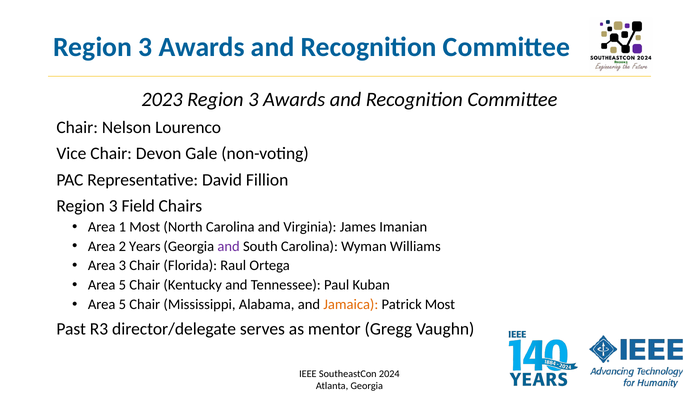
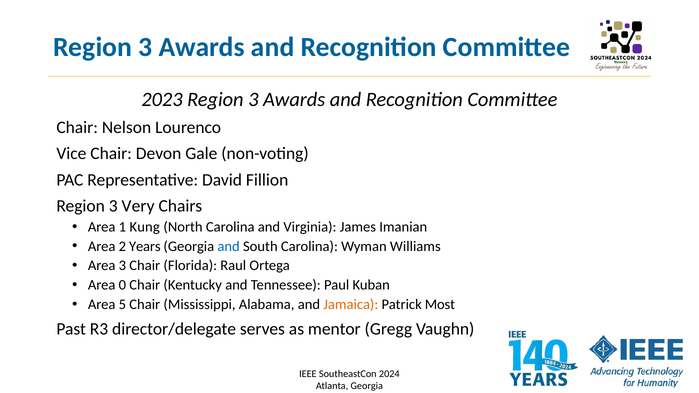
Field: Field -> Very
1 Most: Most -> Kung
and at (229, 246) colour: purple -> blue
5 at (122, 285): 5 -> 0
